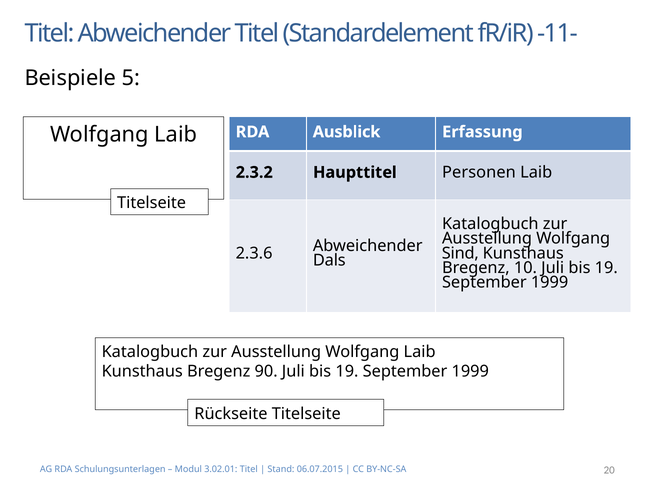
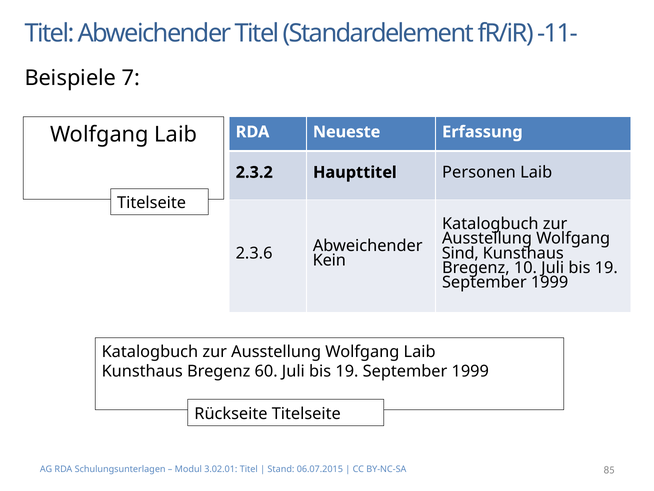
5: 5 -> 7
Ausblick: Ausblick -> Neueste
Dals: Dals -> Kein
90: 90 -> 60
20: 20 -> 85
